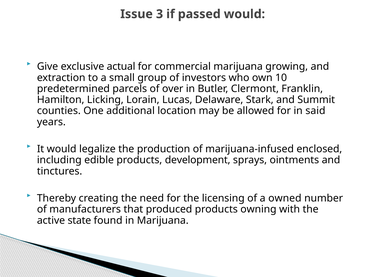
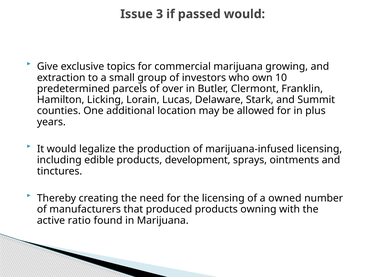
actual: actual -> topics
said: said -> plus
marijuana-infused enclosed: enclosed -> licensing
state: state -> ratio
